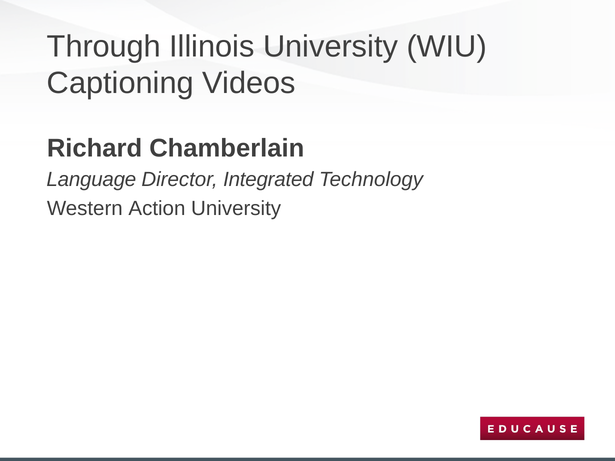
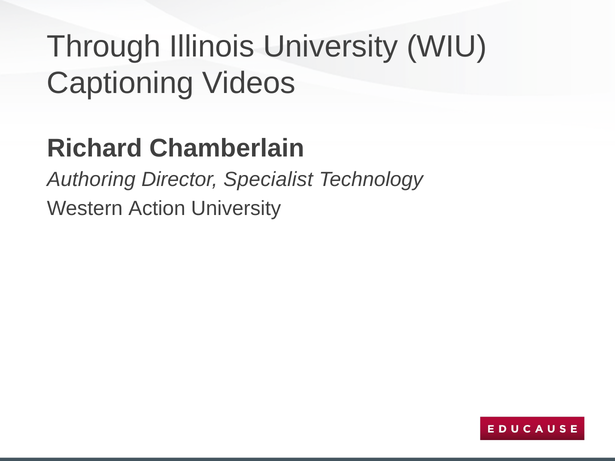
Language: Language -> Authoring
Integrated: Integrated -> Specialist
